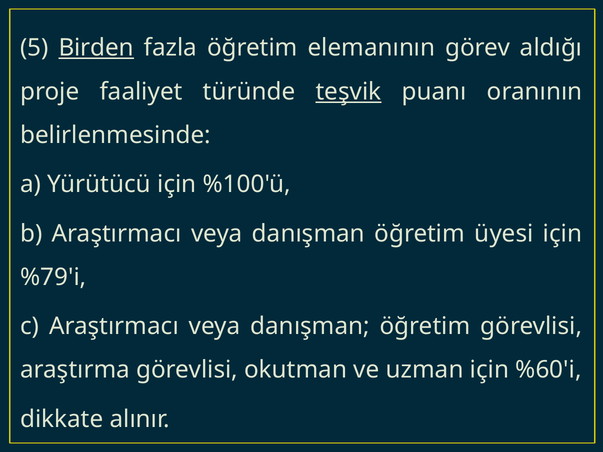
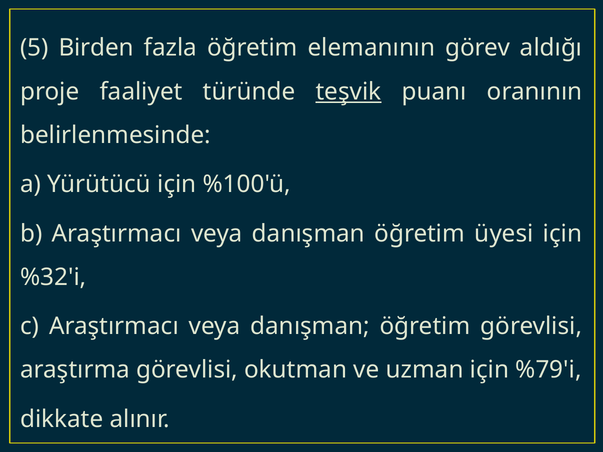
Birden underline: present -> none
%79'i: %79'i -> %32'i
%60'i: %60'i -> %79'i
